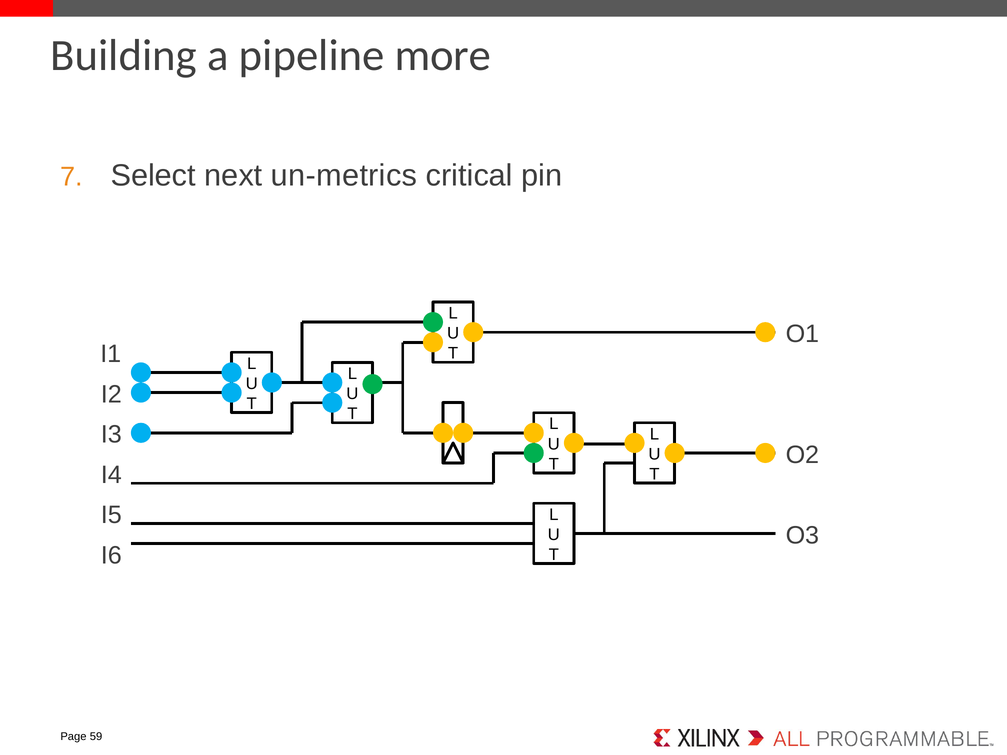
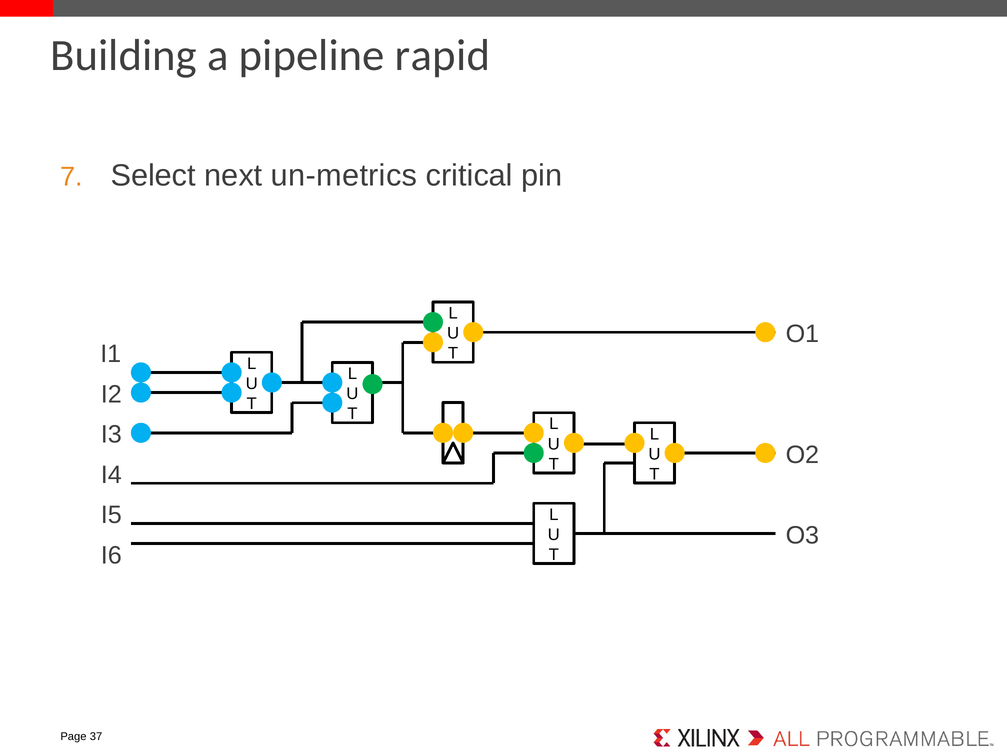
more: more -> rapid
59: 59 -> 37
